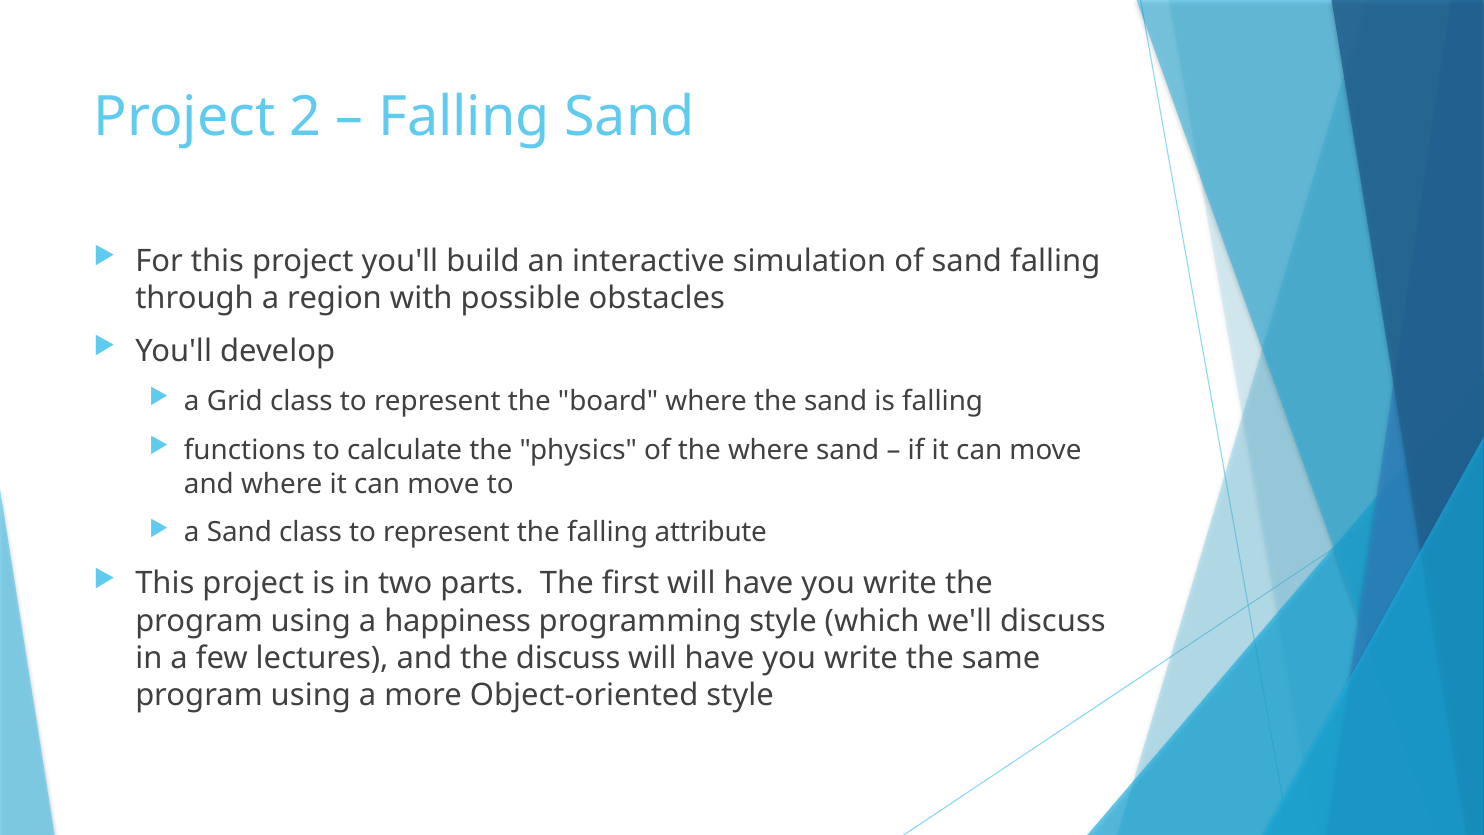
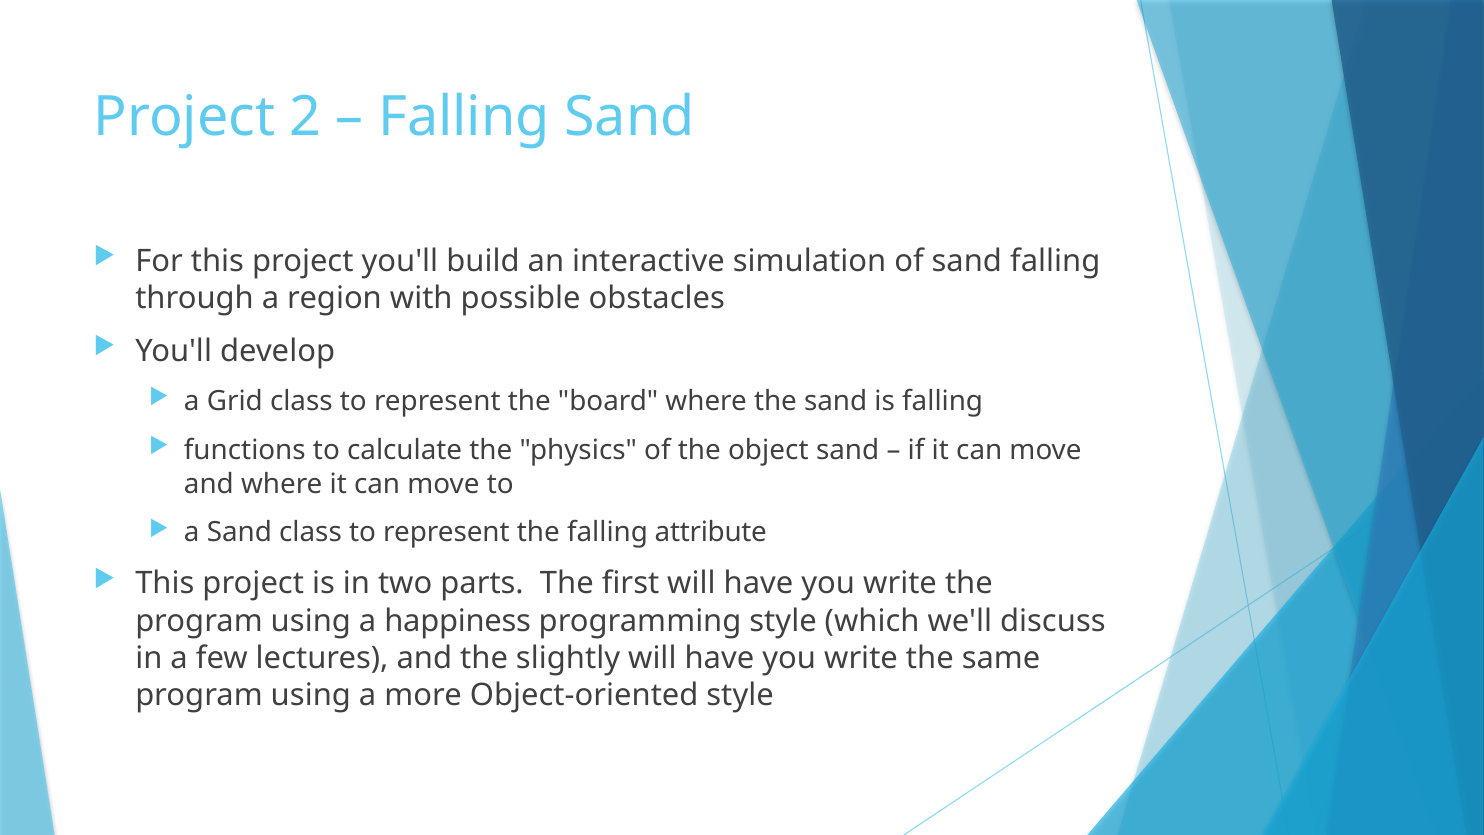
the where: where -> object
the discuss: discuss -> slightly
